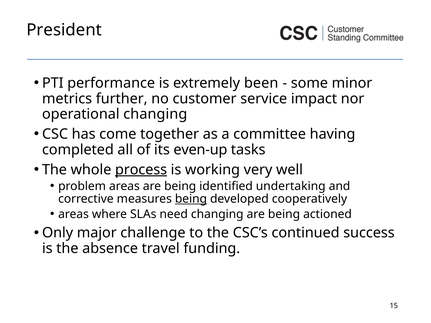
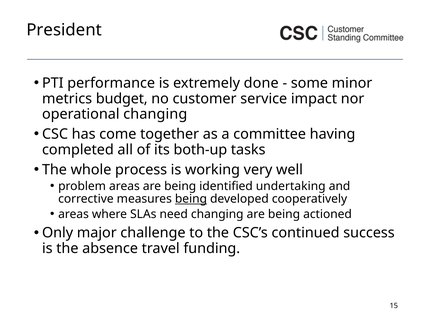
been: been -> done
further: further -> budget
even-up: even-up -> both-up
process underline: present -> none
